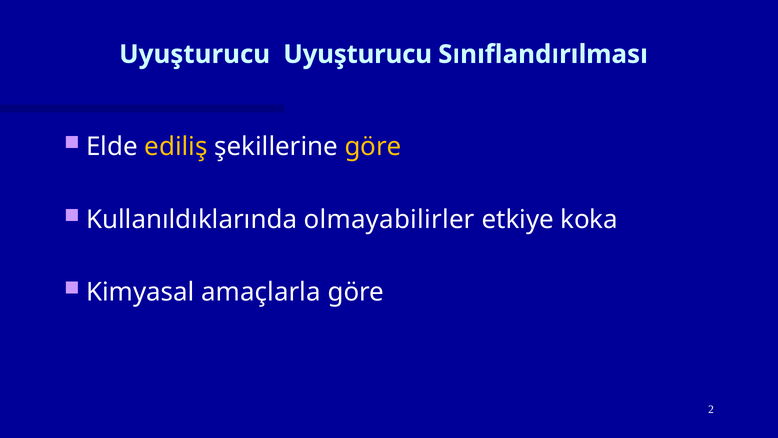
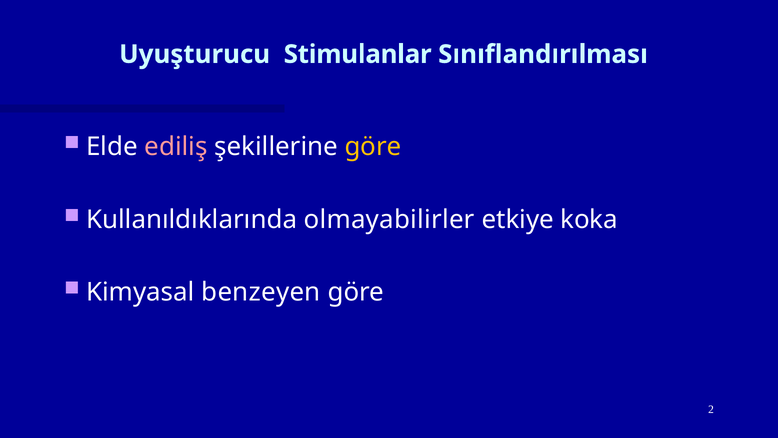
Uyuşturucu Uyuşturucu: Uyuşturucu -> Stimulanlar
ediliş colour: yellow -> pink
amaçlarla: amaçlarla -> benzeyen
